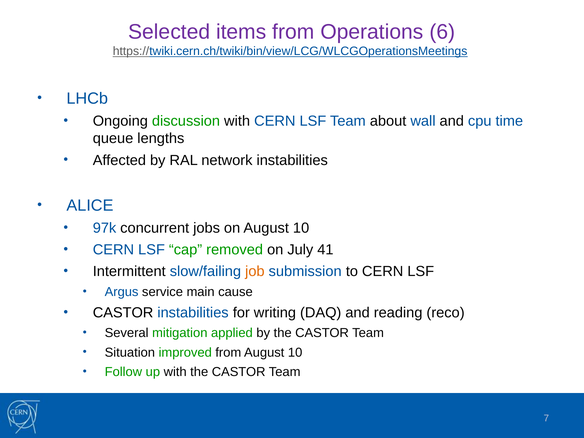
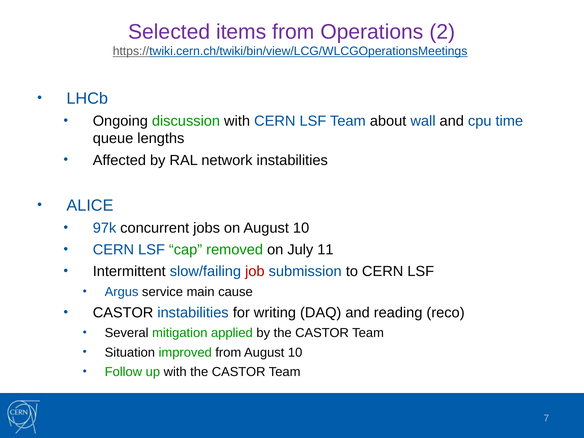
6: 6 -> 2
41: 41 -> 11
job colour: orange -> red
